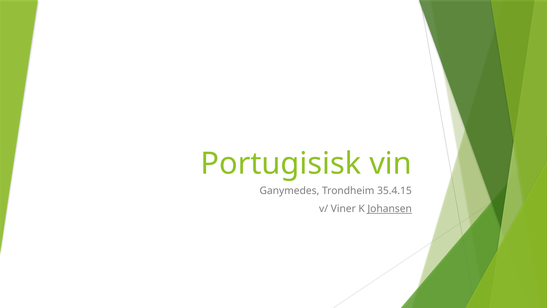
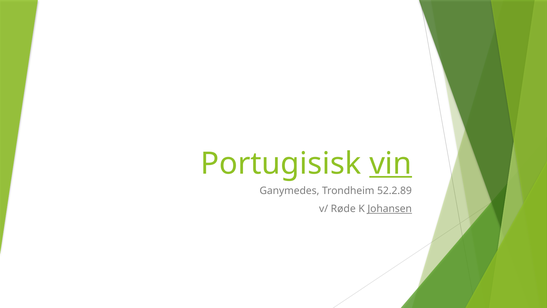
vin underline: none -> present
35.4.15: 35.4.15 -> 52.2.89
Viner: Viner -> Røde
